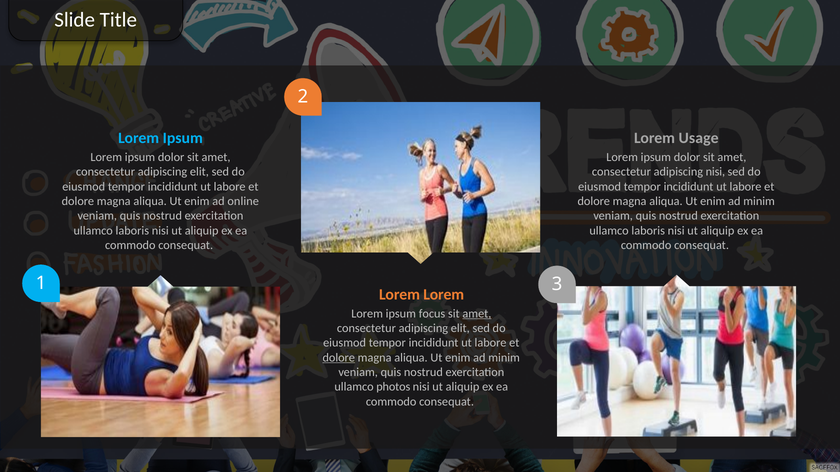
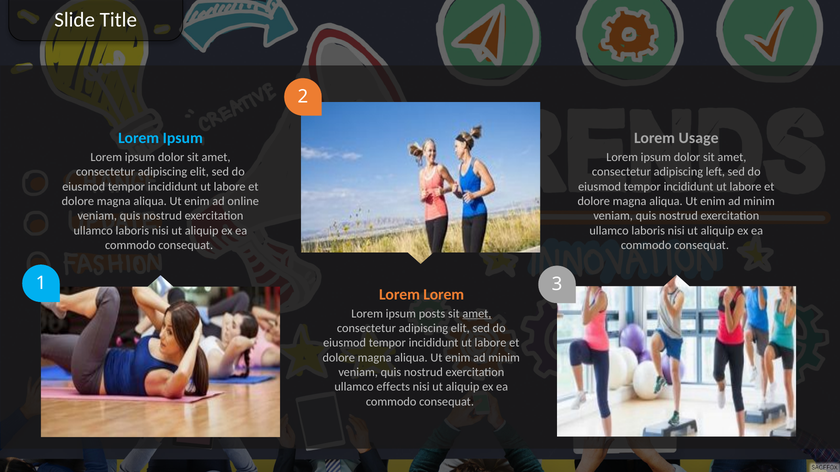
adipiscing nisi: nisi -> left
focus: focus -> posts
dolore at (339, 358) underline: present -> none
photos: photos -> effects
